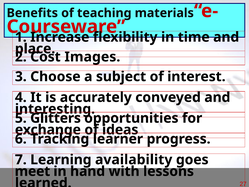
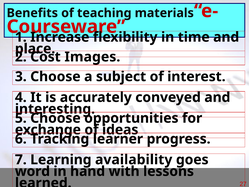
5 Glitters: Glitters -> Choose
meet: meet -> word
